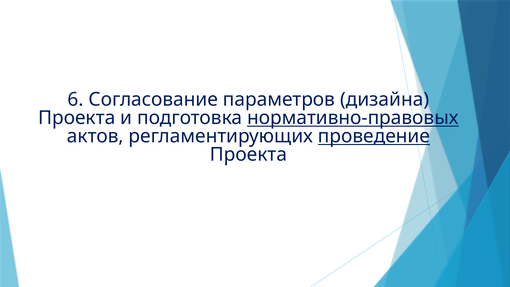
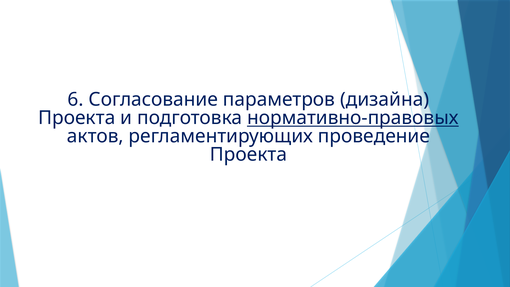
проведение underline: present -> none
